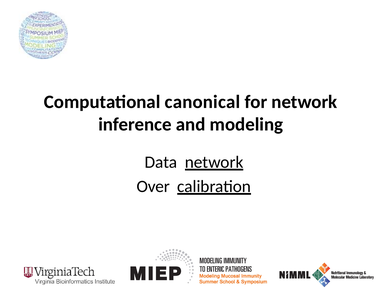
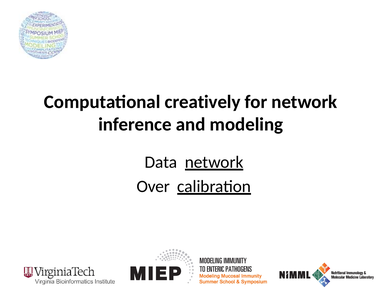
canonical: canonical -> creatively
